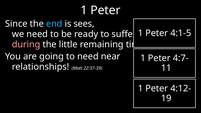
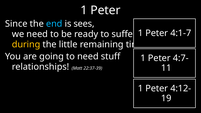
4:1-5: 4:1-5 -> 4:1-7
during colour: pink -> yellow
near: near -> stuff
